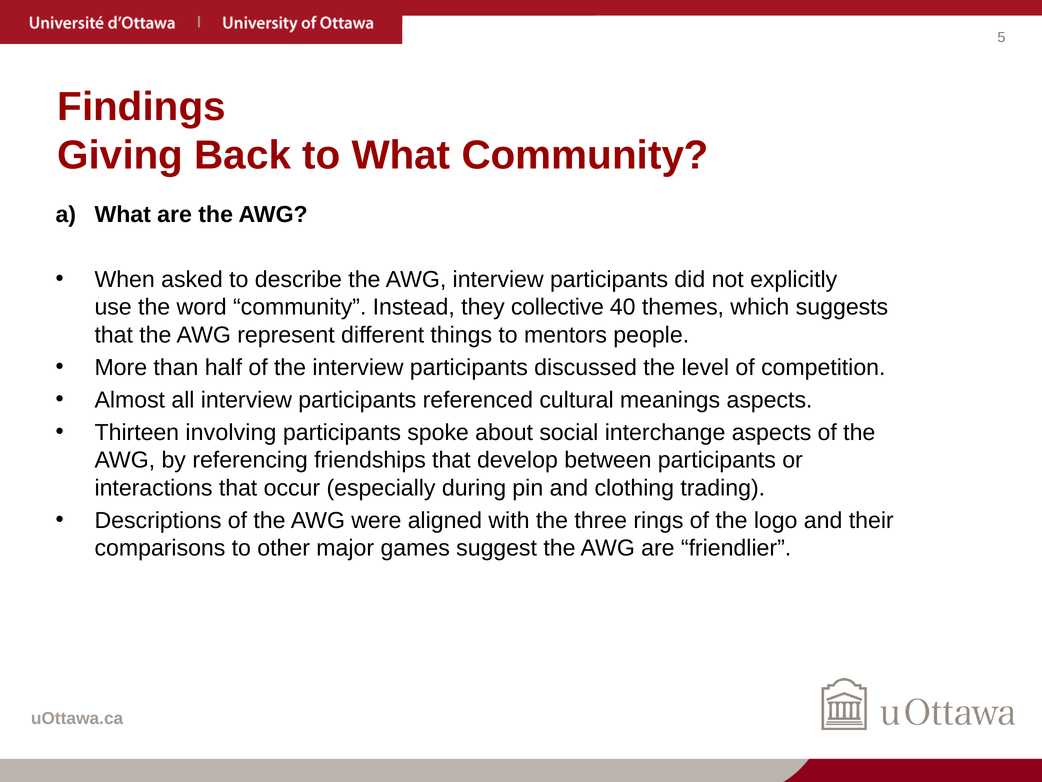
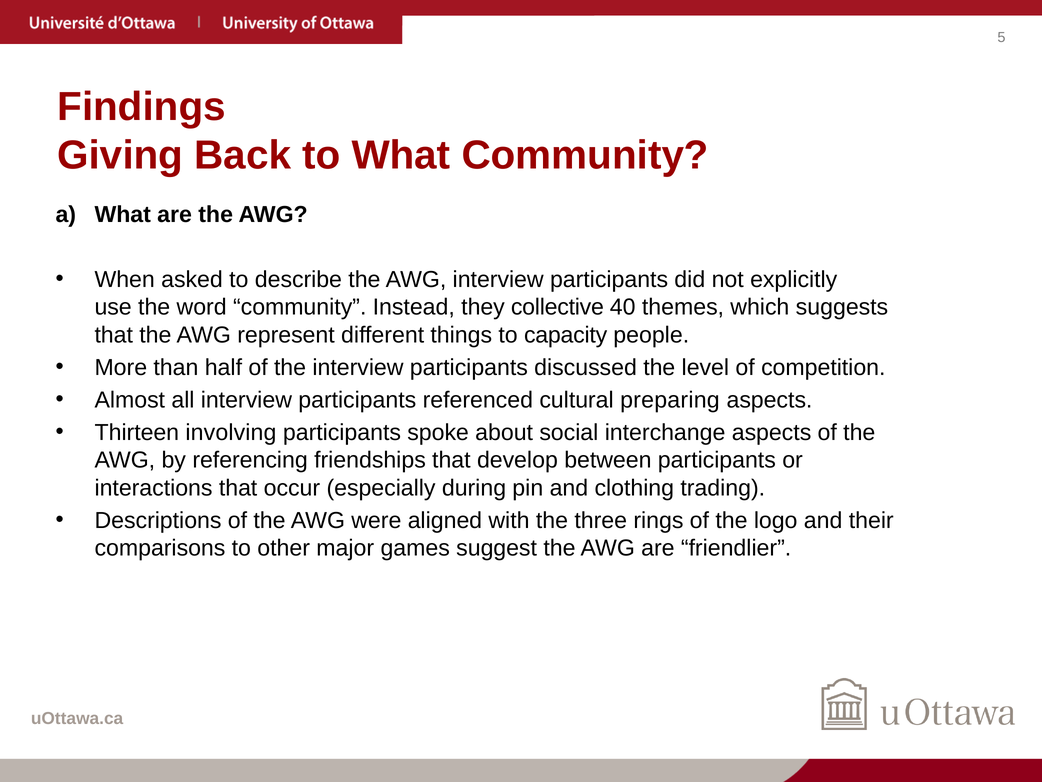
mentors: mentors -> capacity
meanings: meanings -> preparing
